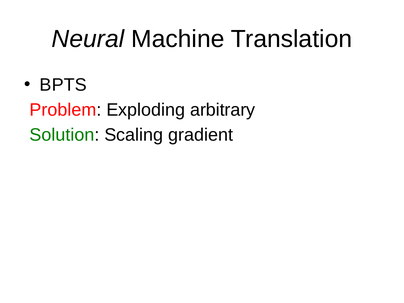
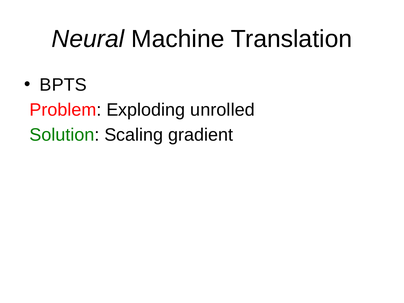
arbitrary: arbitrary -> unrolled
